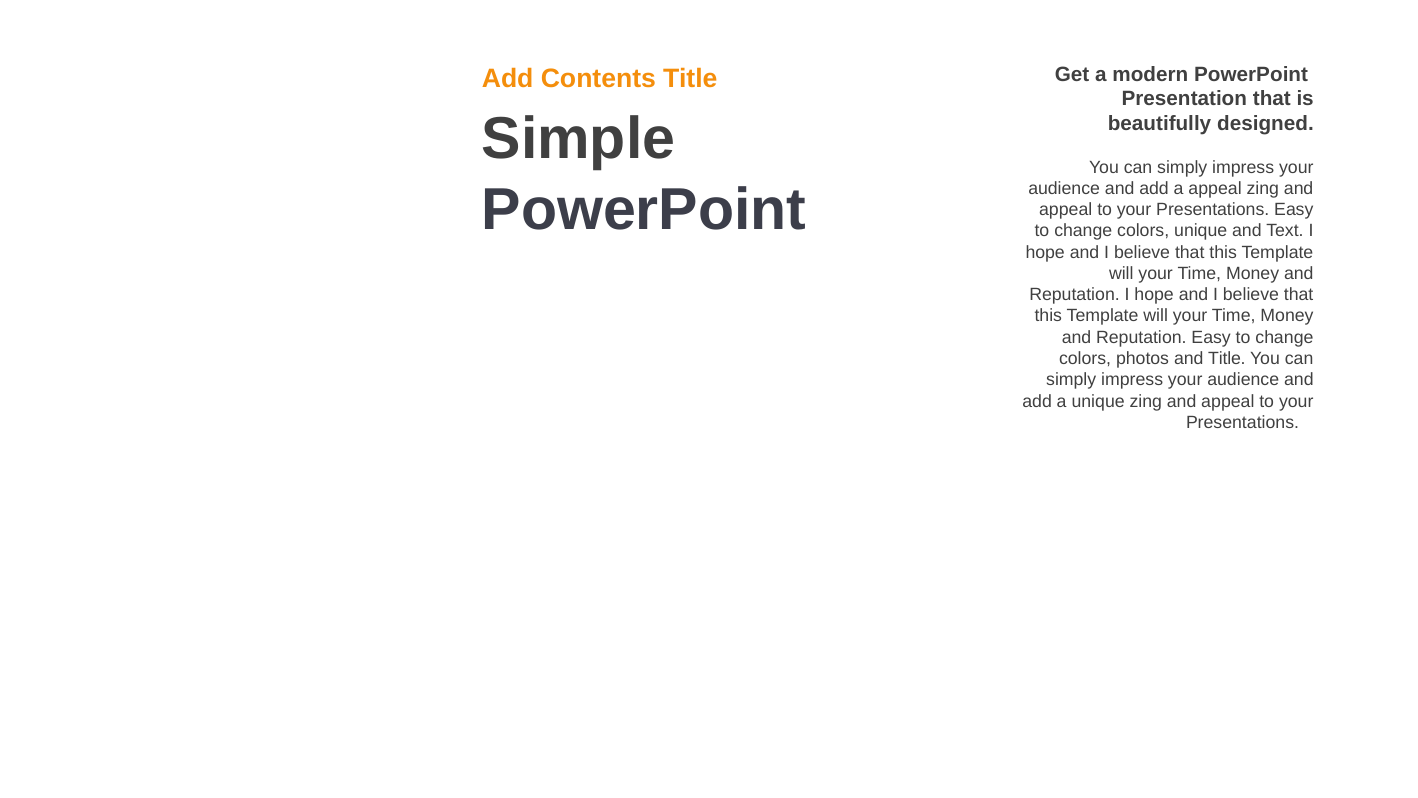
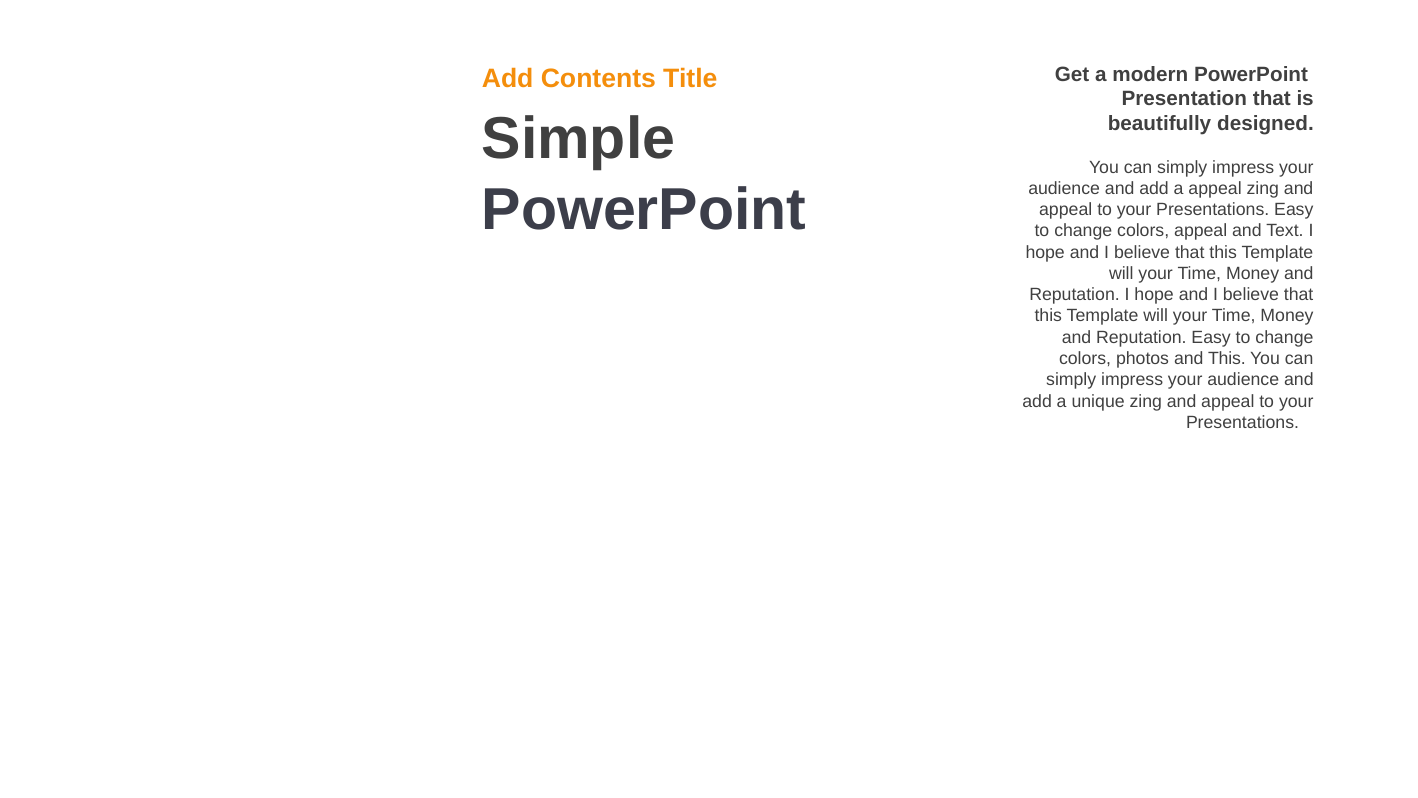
colors unique: unique -> appeal
and Title: Title -> This
